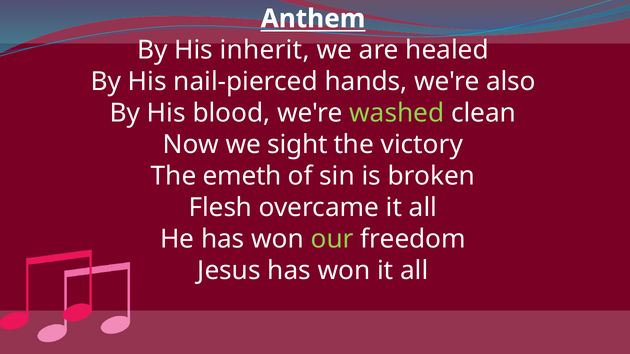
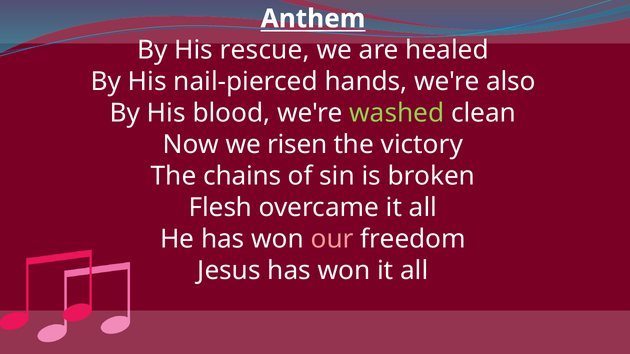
inherit: inherit -> rescue
sight: sight -> risen
emeth: emeth -> chains
our colour: light green -> pink
